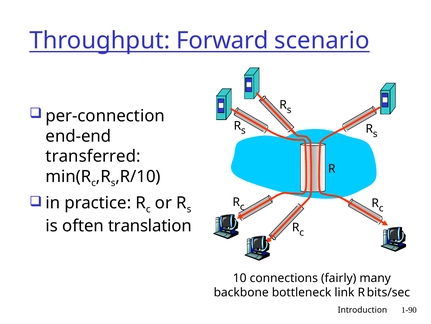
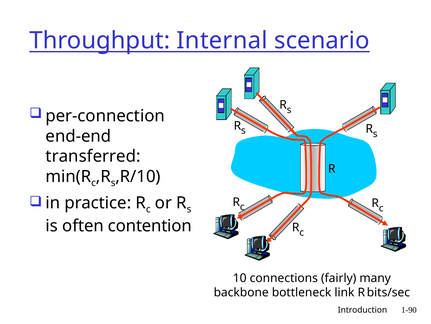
Forward: Forward -> Internal
translation: translation -> contention
